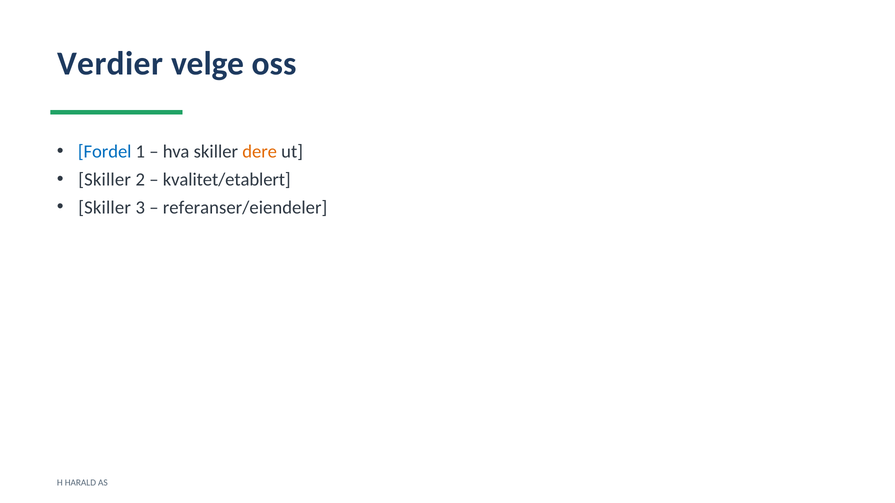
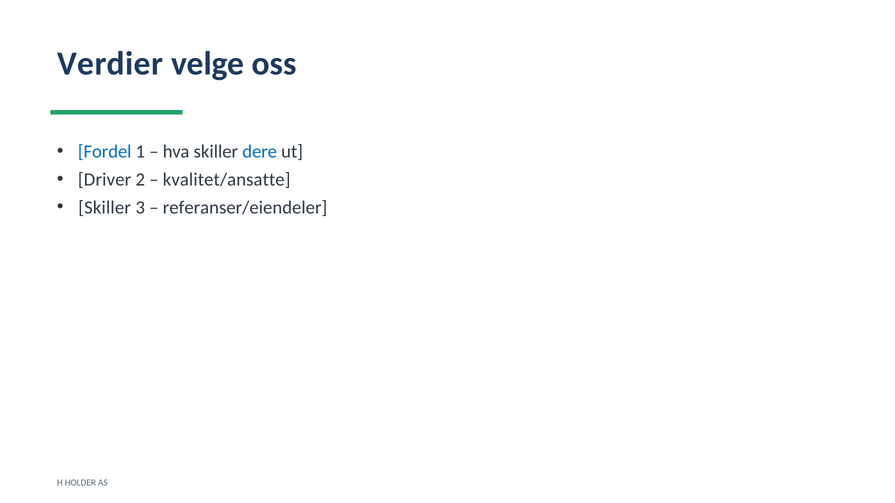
dere colour: orange -> blue
Skiller at (105, 180): Skiller -> Driver
kvalitet/etablert: kvalitet/etablert -> kvalitet/ansatte
HARALD: HARALD -> HOLDER
